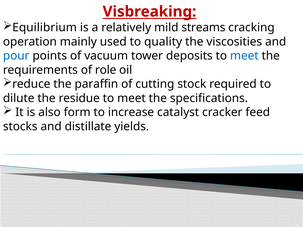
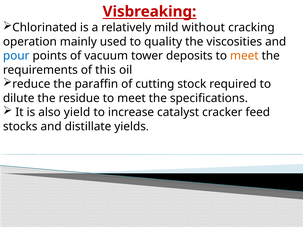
Equilibrium: Equilibrium -> Chlorinated
streams: streams -> without
meet at (244, 56) colour: blue -> orange
role: role -> this
form: form -> yield
